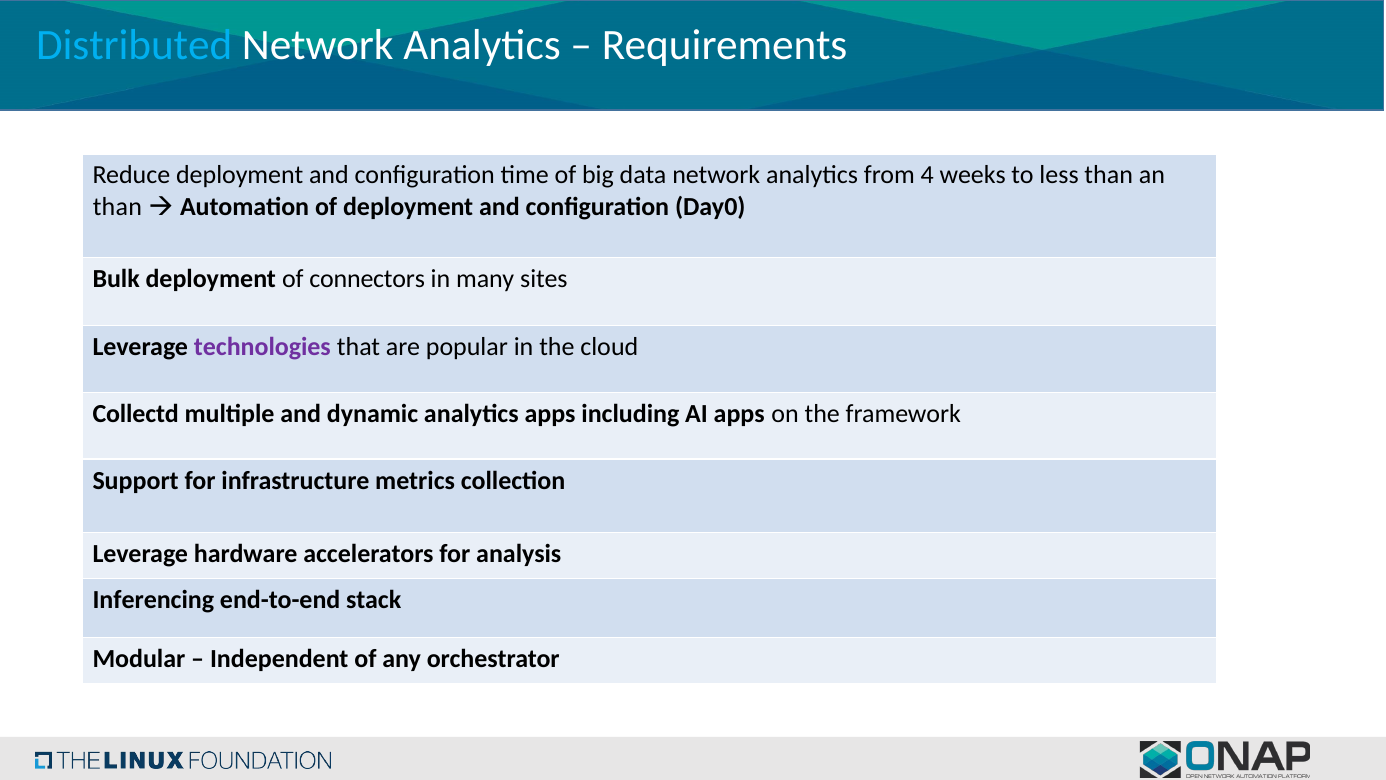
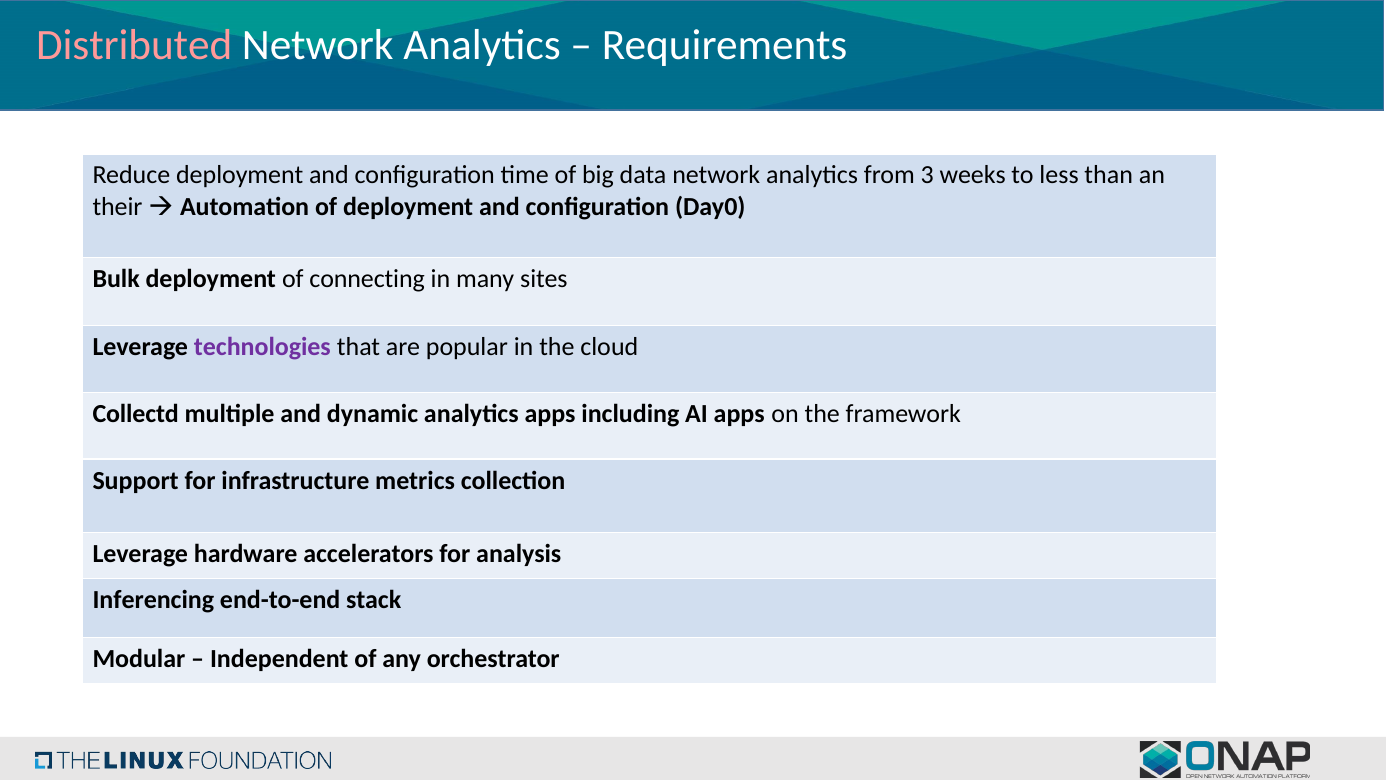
Distributed colour: light blue -> pink
4: 4 -> 3
than at (117, 207): than -> their
connectors: connectors -> connecting
